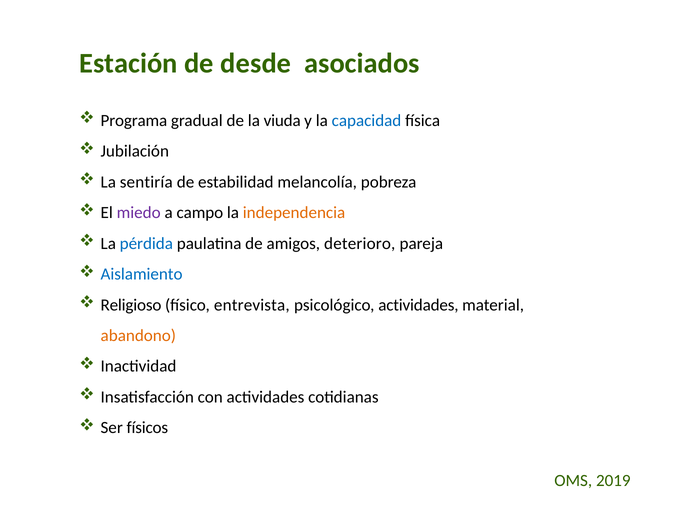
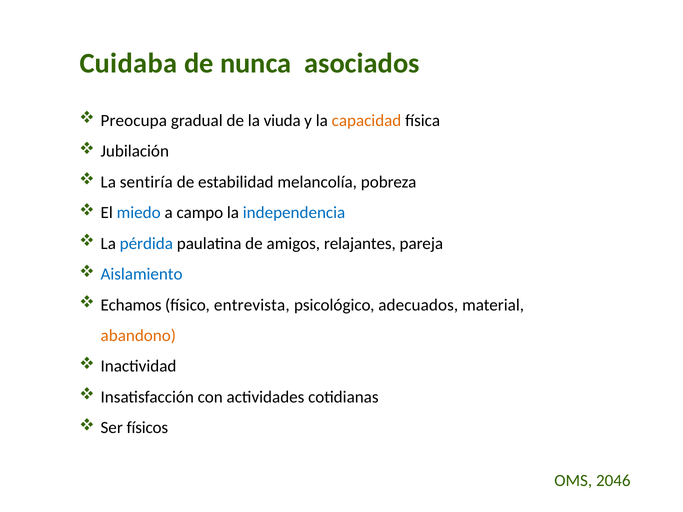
Estación: Estación -> Cuidaba
desde: desde -> nunca
Programa: Programa -> Preocupa
capacidad colour: blue -> orange
miedo colour: purple -> blue
independencia colour: orange -> blue
deterioro: deterioro -> relajantes
Religioso: Religioso -> Echamos
psicológico actividades: actividades -> adecuados
2019: 2019 -> 2046
